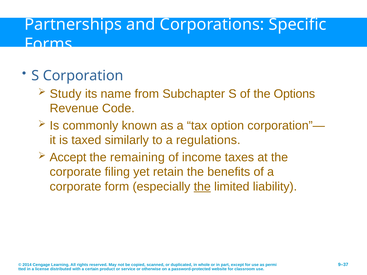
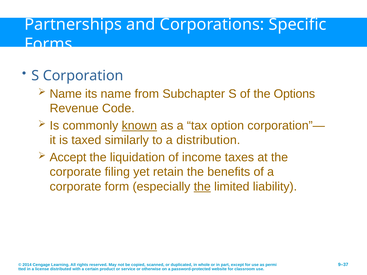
Study at (66, 94): Study -> Name
known underline: none -> present
regulations: regulations -> distribution
remaining: remaining -> liquidation
